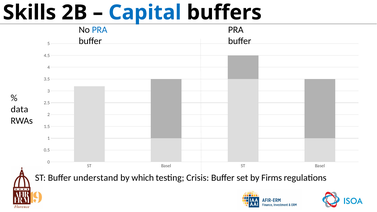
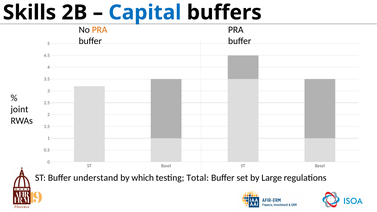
PRA at (100, 30) colour: blue -> orange
data: data -> joint
Crisis: Crisis -> Total
Firms: Firms -> Large
